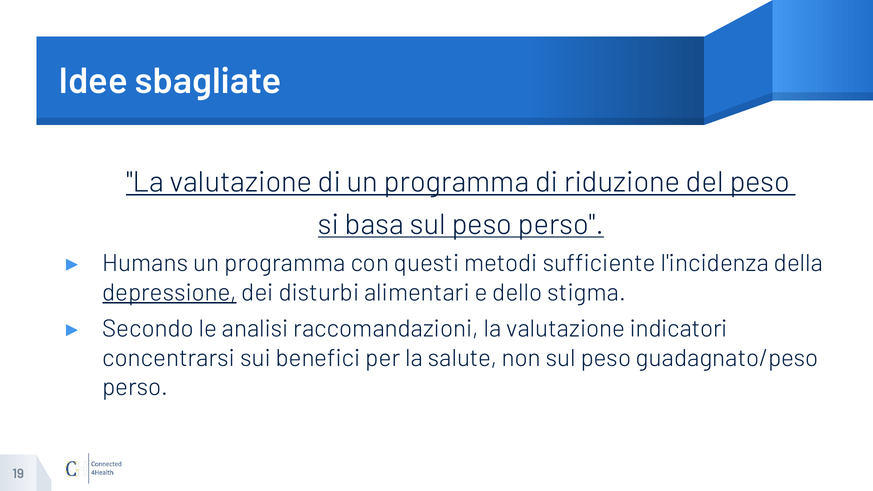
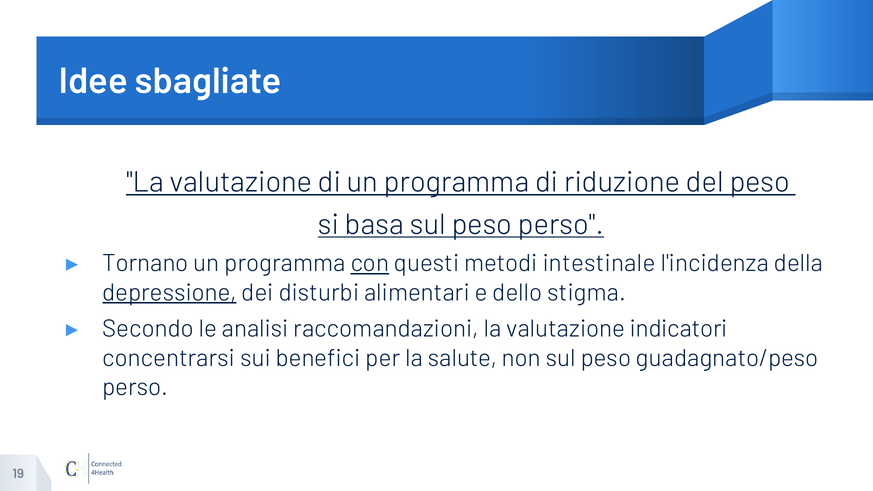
Humans: Humans -> Tornano
con underline: none -> present
sufficiente: sufficiente -> intestinale
